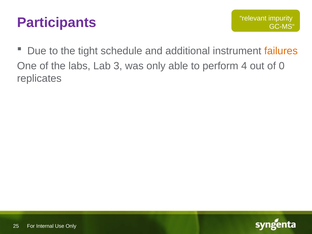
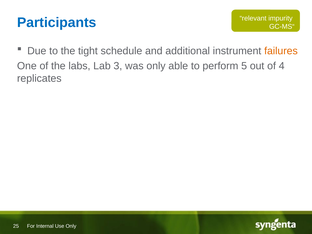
Participants colour: purple -> blue
4: 4 -> 5
0: 0 -> 4
